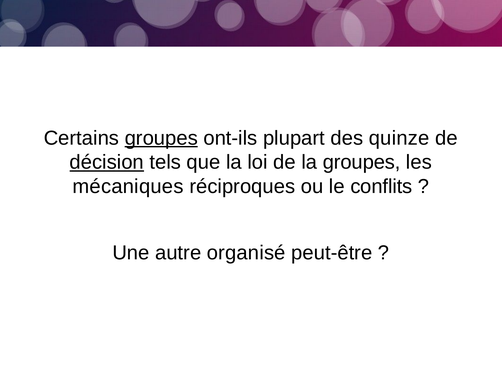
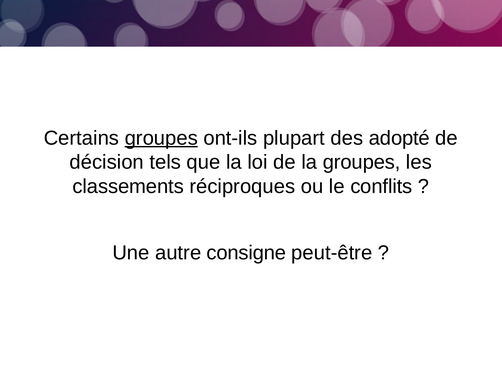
quinze: quinze -> adopté
décision underline: present -> none
mécaniques: mécaniques -> classements
organisé: organisé -> consigne
